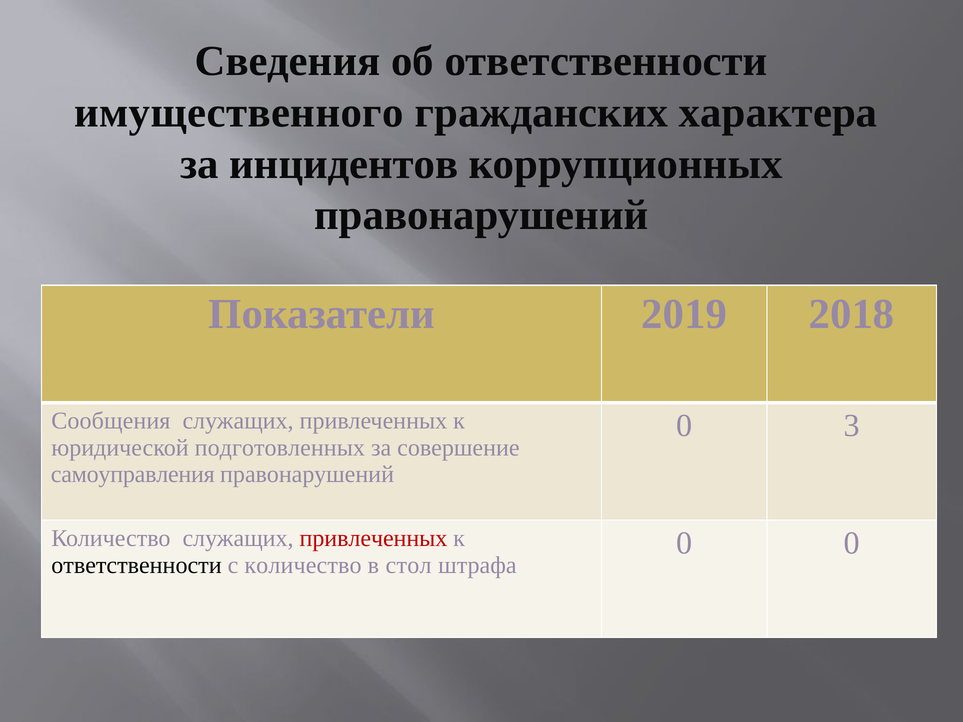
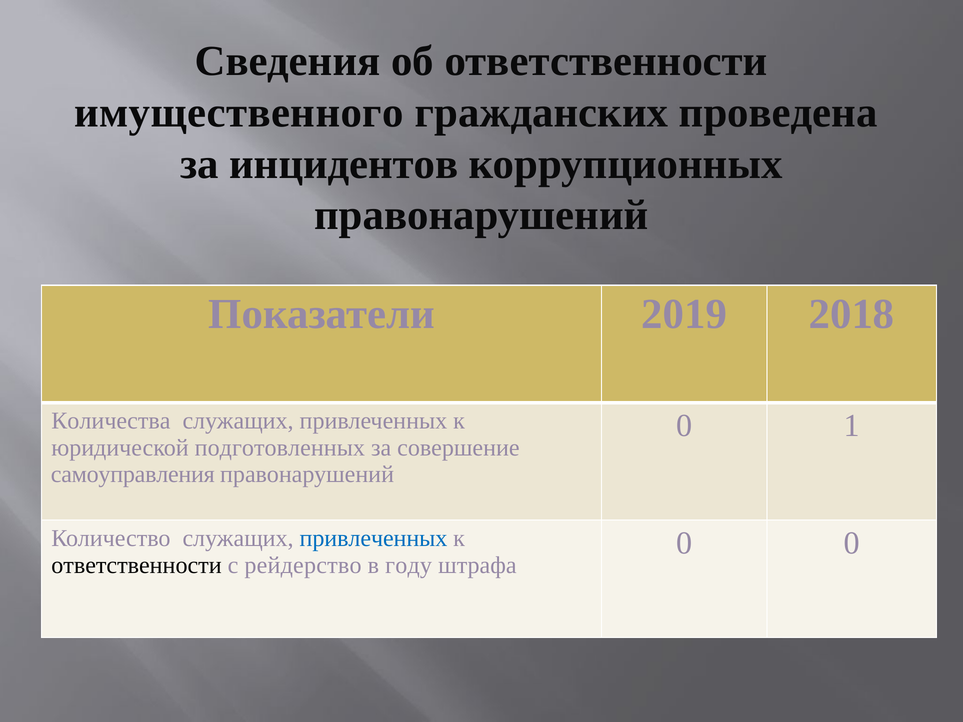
характера: характера -> проведена
Сообщения: Сообщения -> Количества
3: 3 -> 1
привлеченных at (373, 539) colour: red -> blue
с количество: количество -> рейдерство
стол: стол -> году
